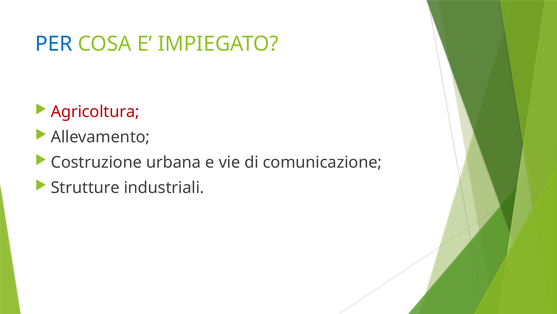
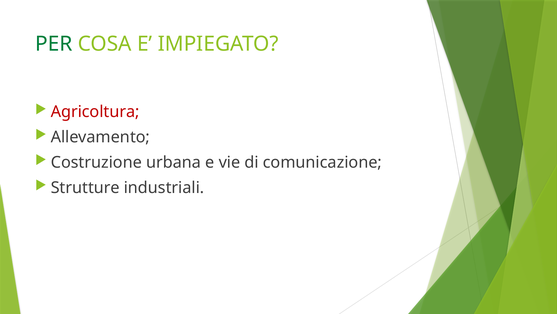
PER colour: blue -> green
